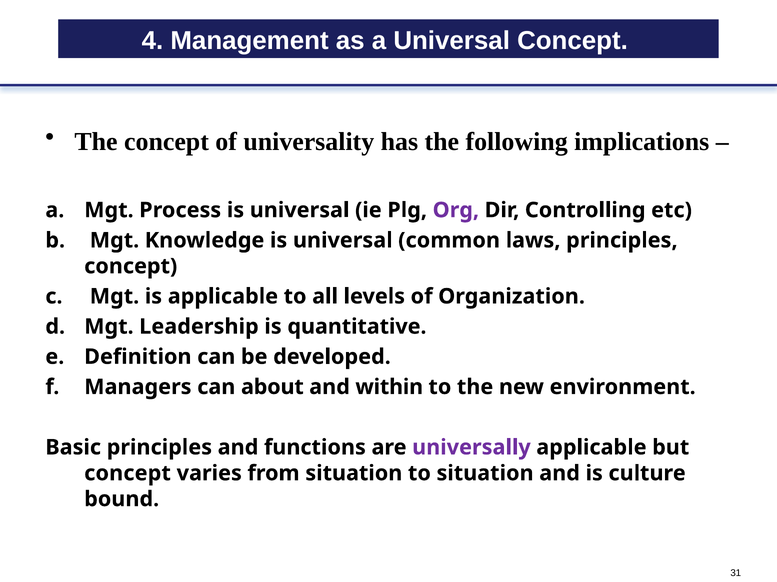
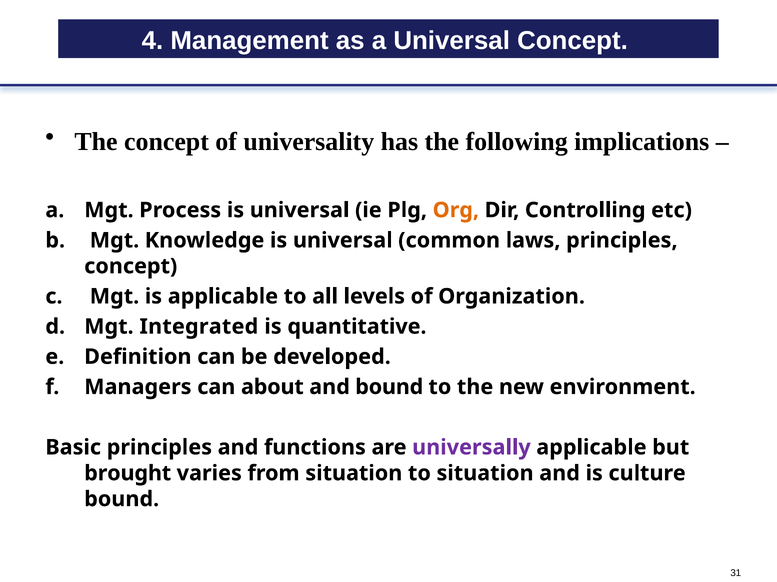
Org colour: purple -> orange
Leadership: Leadership -> Integrated
and within: within -> bound
concept at (128, 474): concept -> brought
